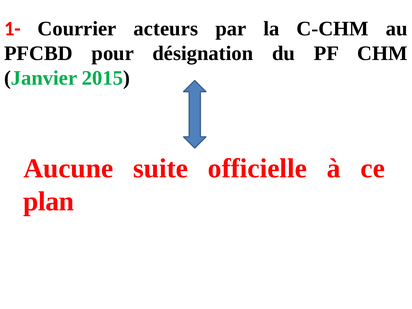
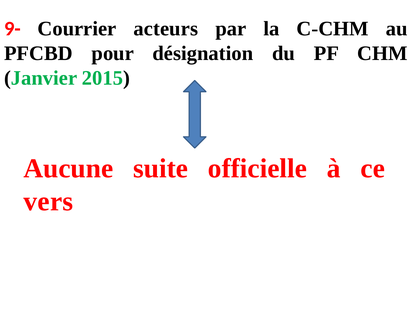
1-: 1- -> 9-
plan: plan -> vers
